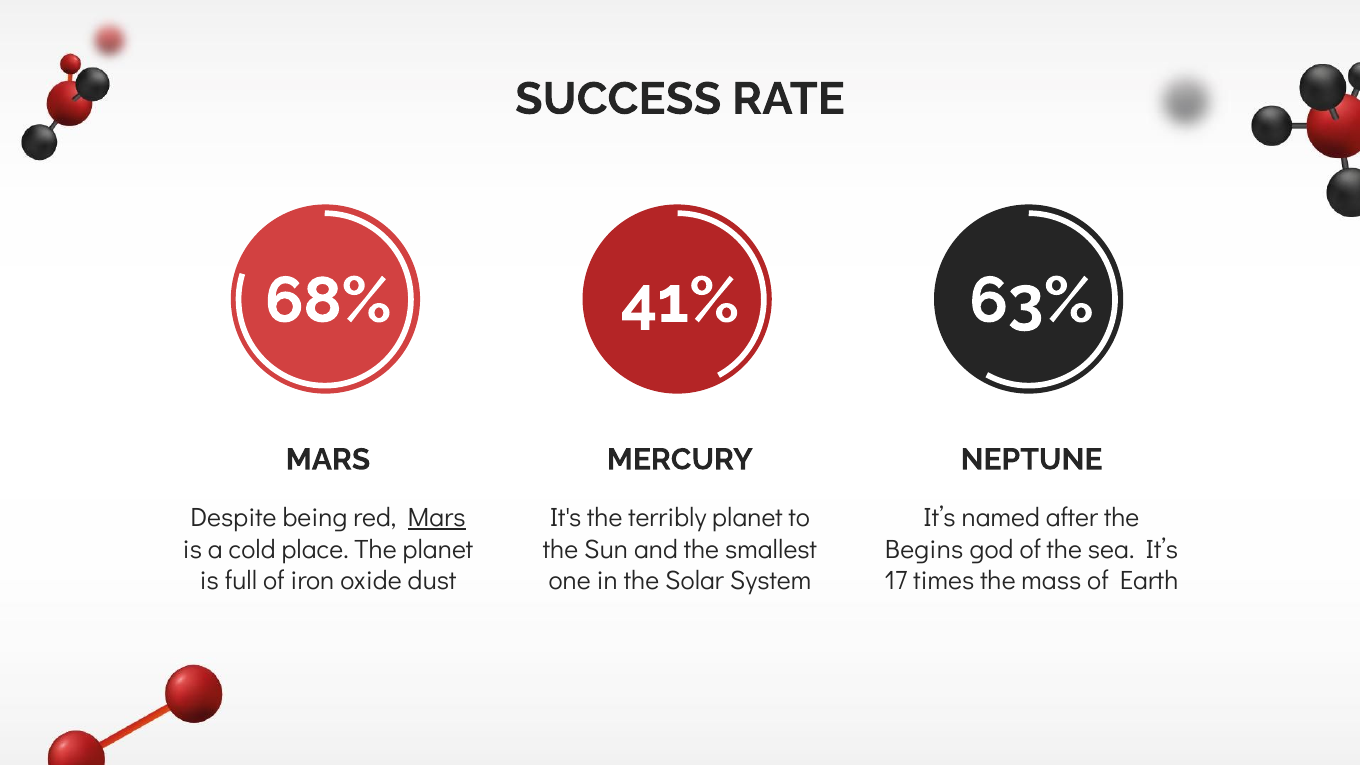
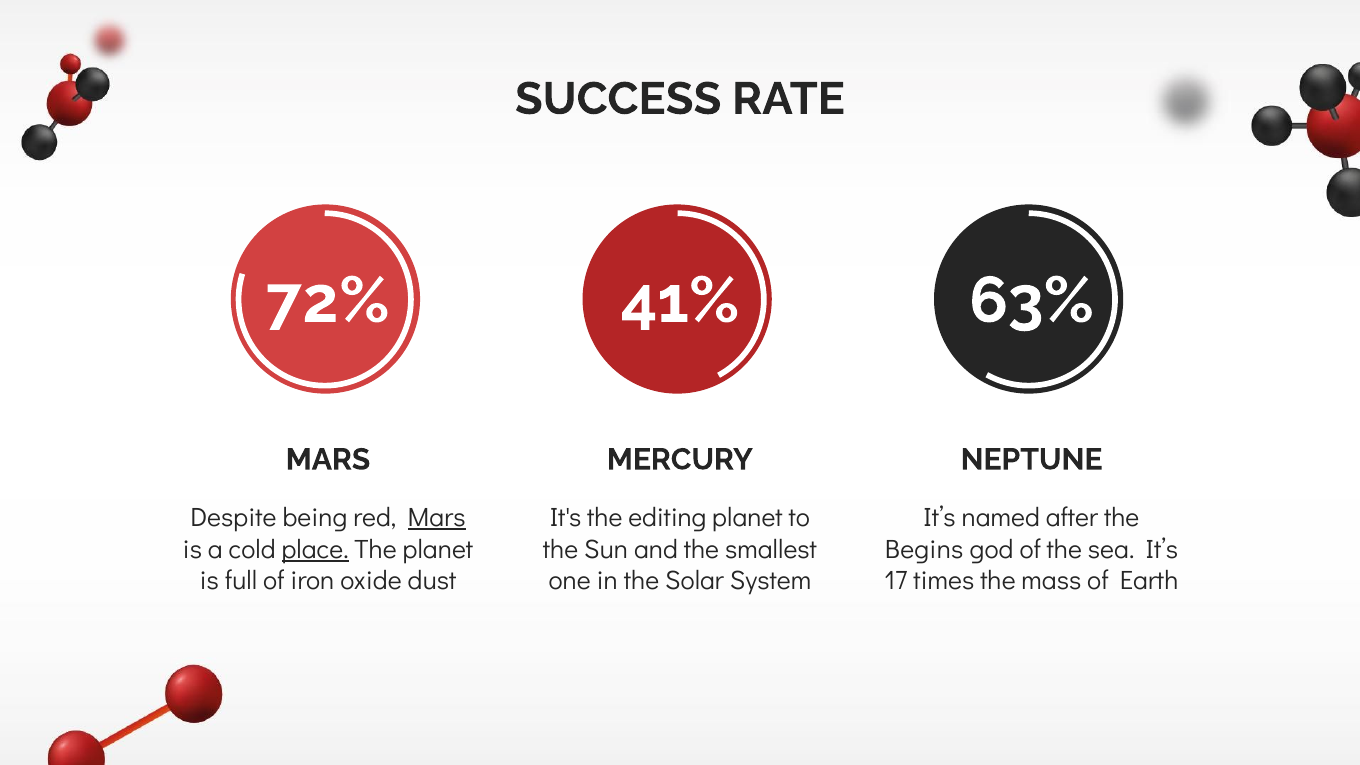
68%: 68% -> 72%
terribly: terribly -> editing
place underline: none -> present
